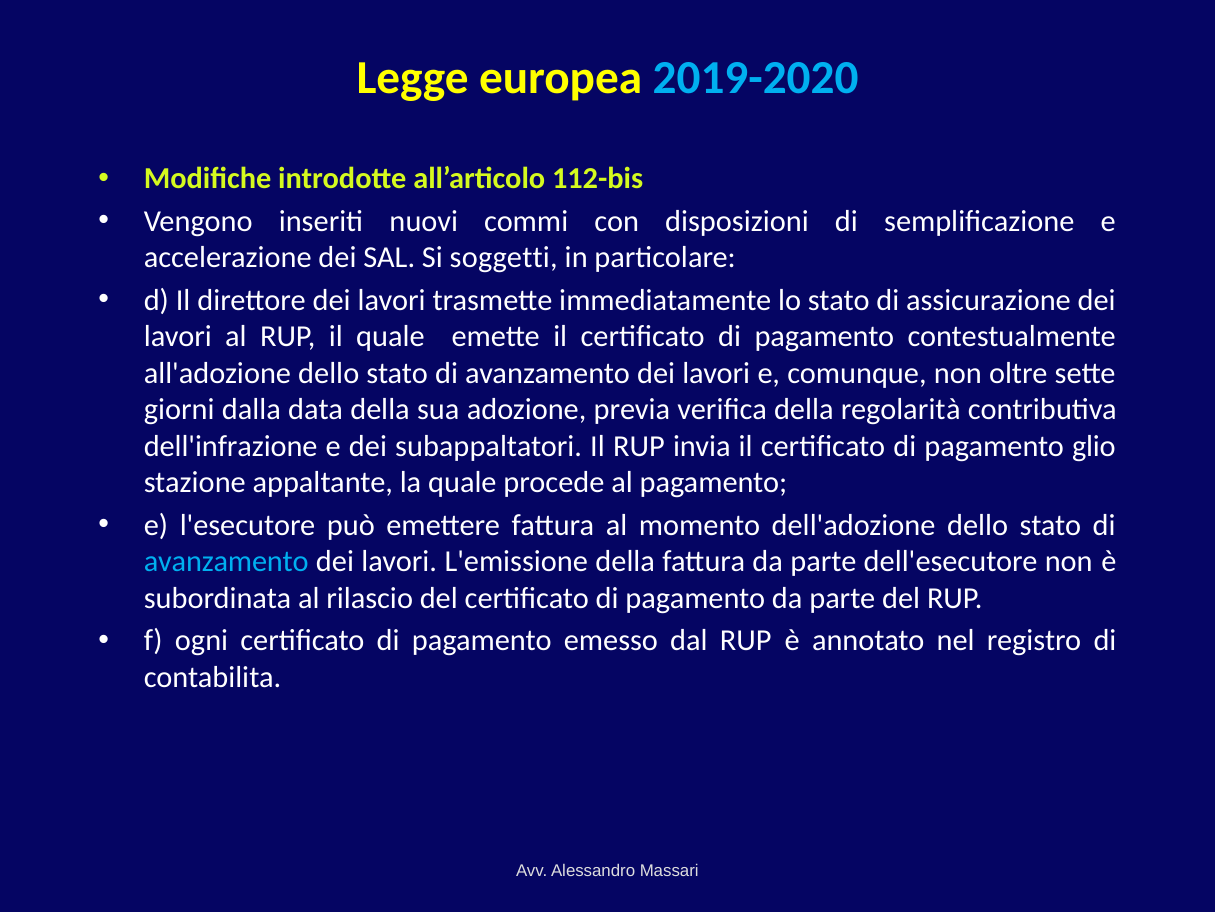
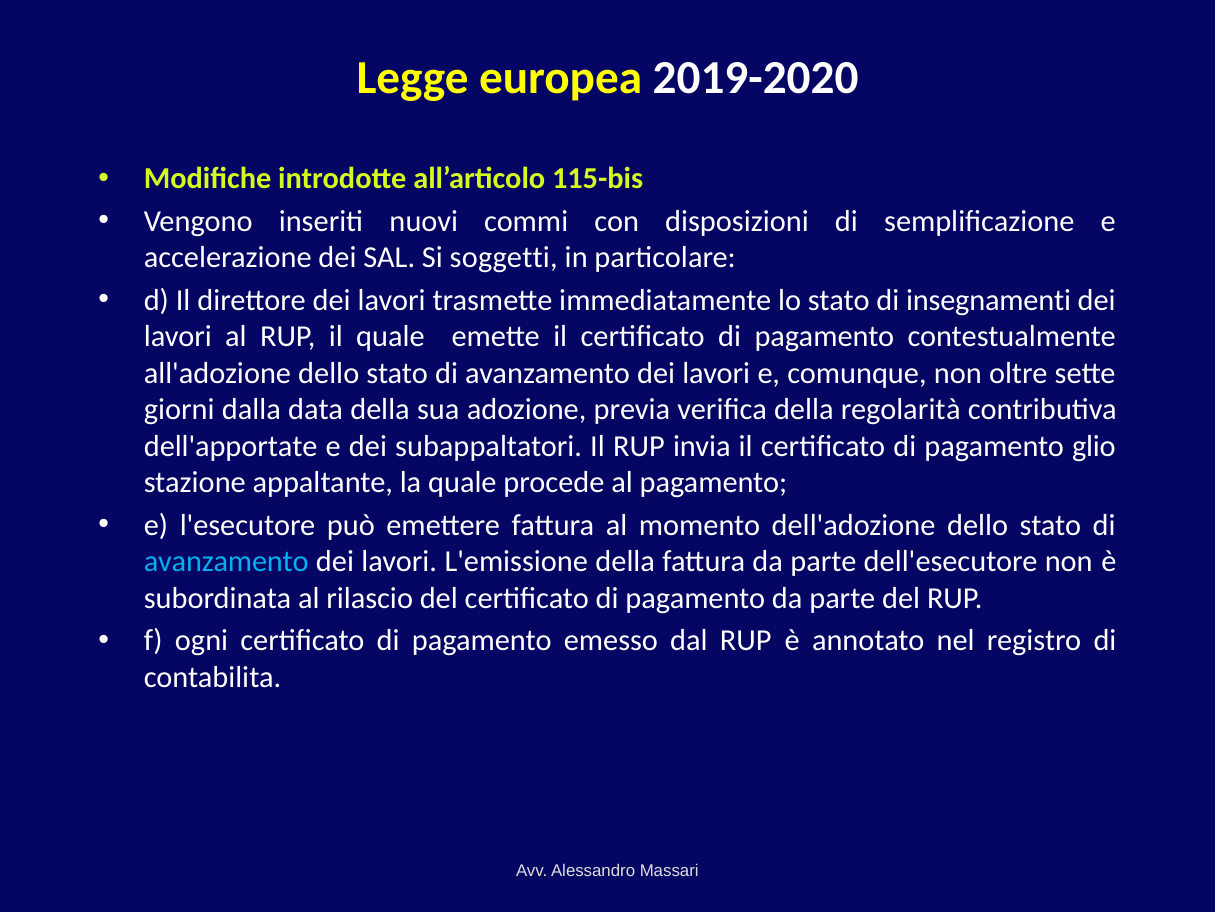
2019-2020 colour: light blue -> white
112-bis: 112-bis -> 115-bis
assicurazione: assicurazione -> insegnamenti
dell'infrazione: dell'infrazione -> dell'apportate
